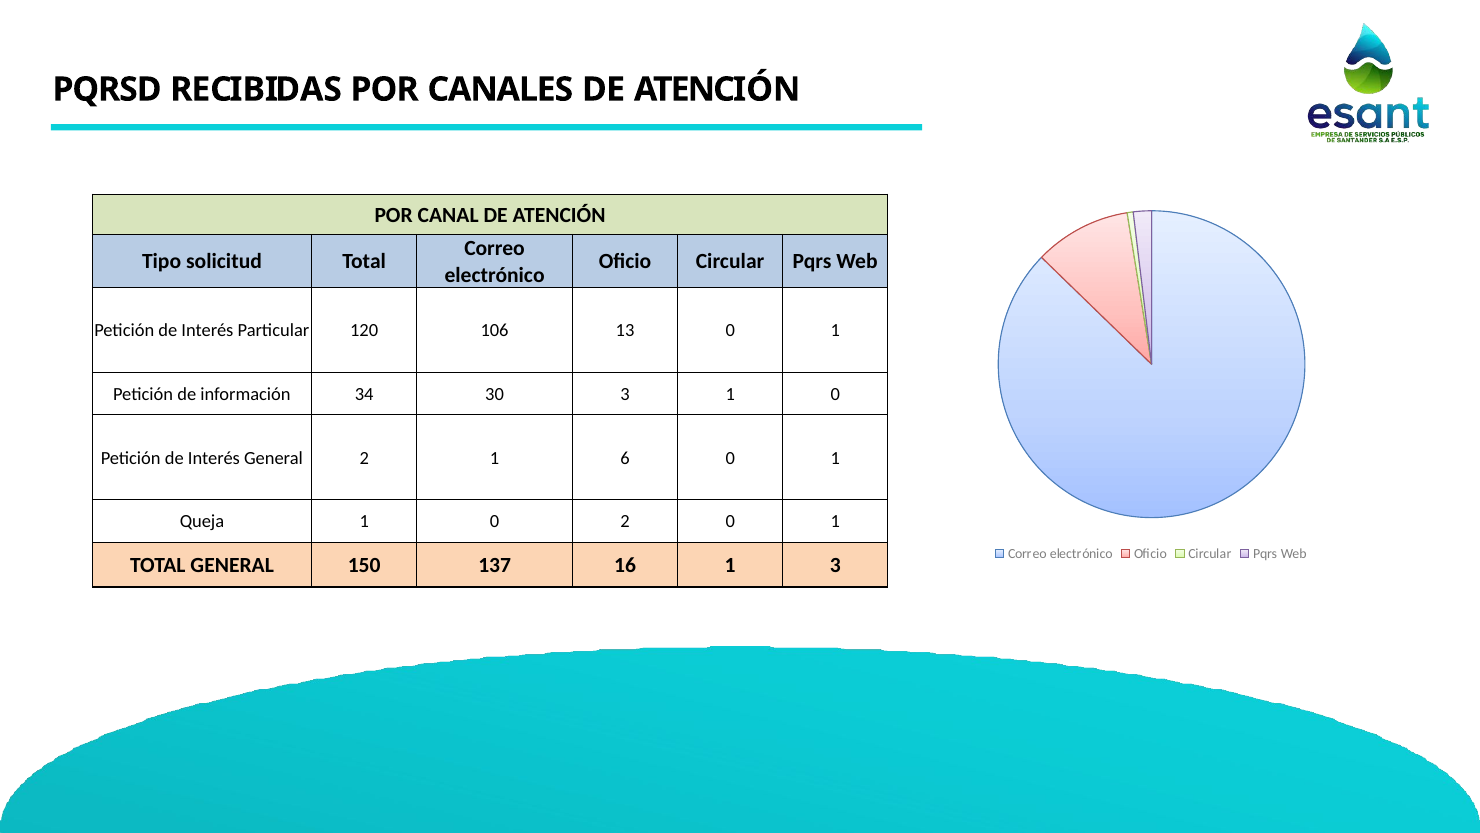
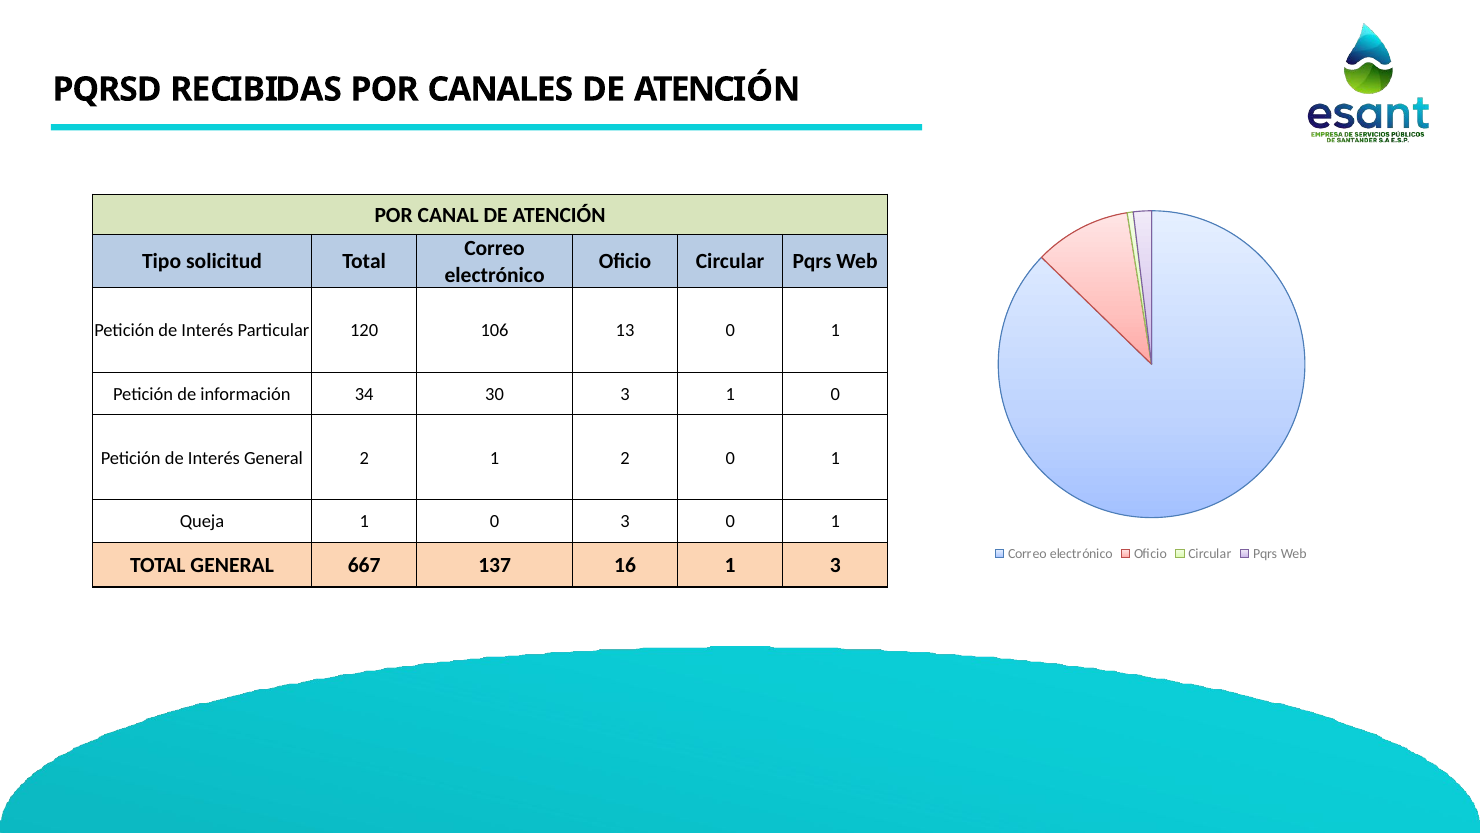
1 6: 6 -> 2
0 2: 2 -> 3
150: 150 -> 667
